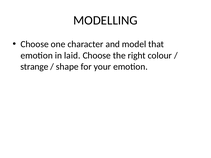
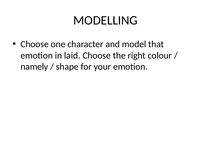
strange: strange -> namely
